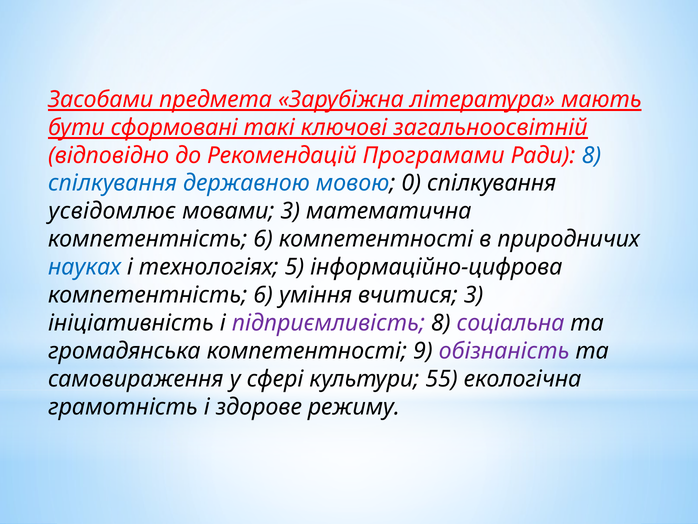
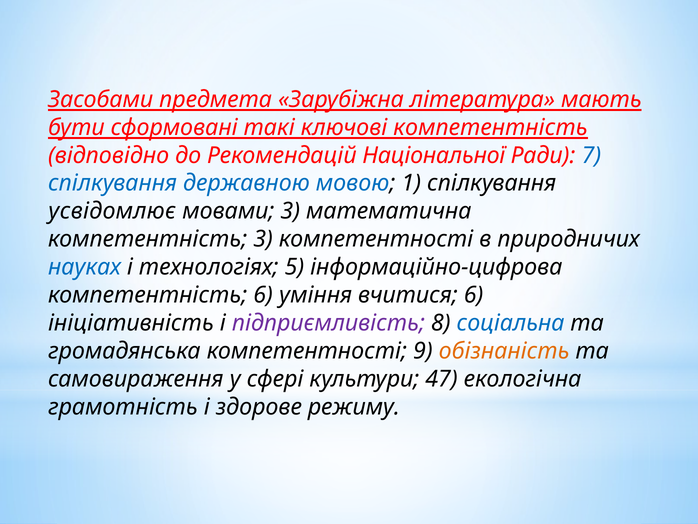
ключові загальноосвітній: загальноосвітній -> компетентність
Програмами: Програмами -> Національної
Ради 8: 8 -> 7
0: 0 -> 1
6 at (263, 239): 6 -> 3
вчитися 3: 3 -> 6
соціальна colour: purple -> blue
обізнаність colour: purple -> orange
55: 55 -> 47
